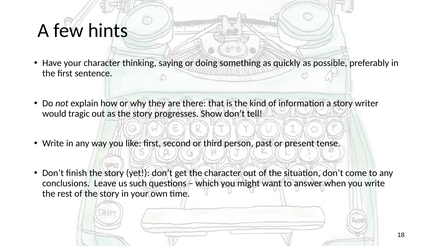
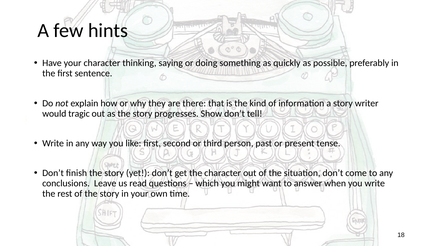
such: such -> read
